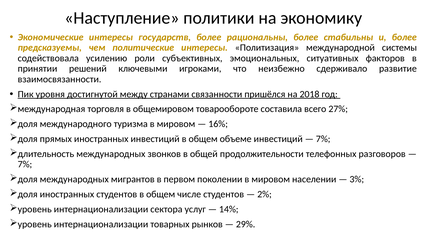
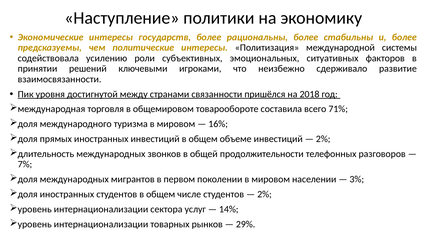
27%: 27% -> 71%
7% at (323, 139): 7% -> 2%
